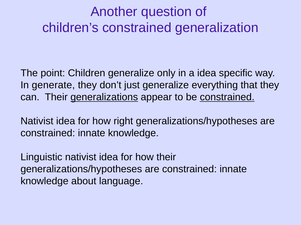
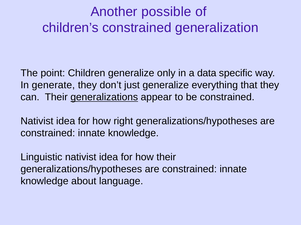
question: question -> possible
a idea: idea -> data
constrained at (227, 97) underline: present -> none
